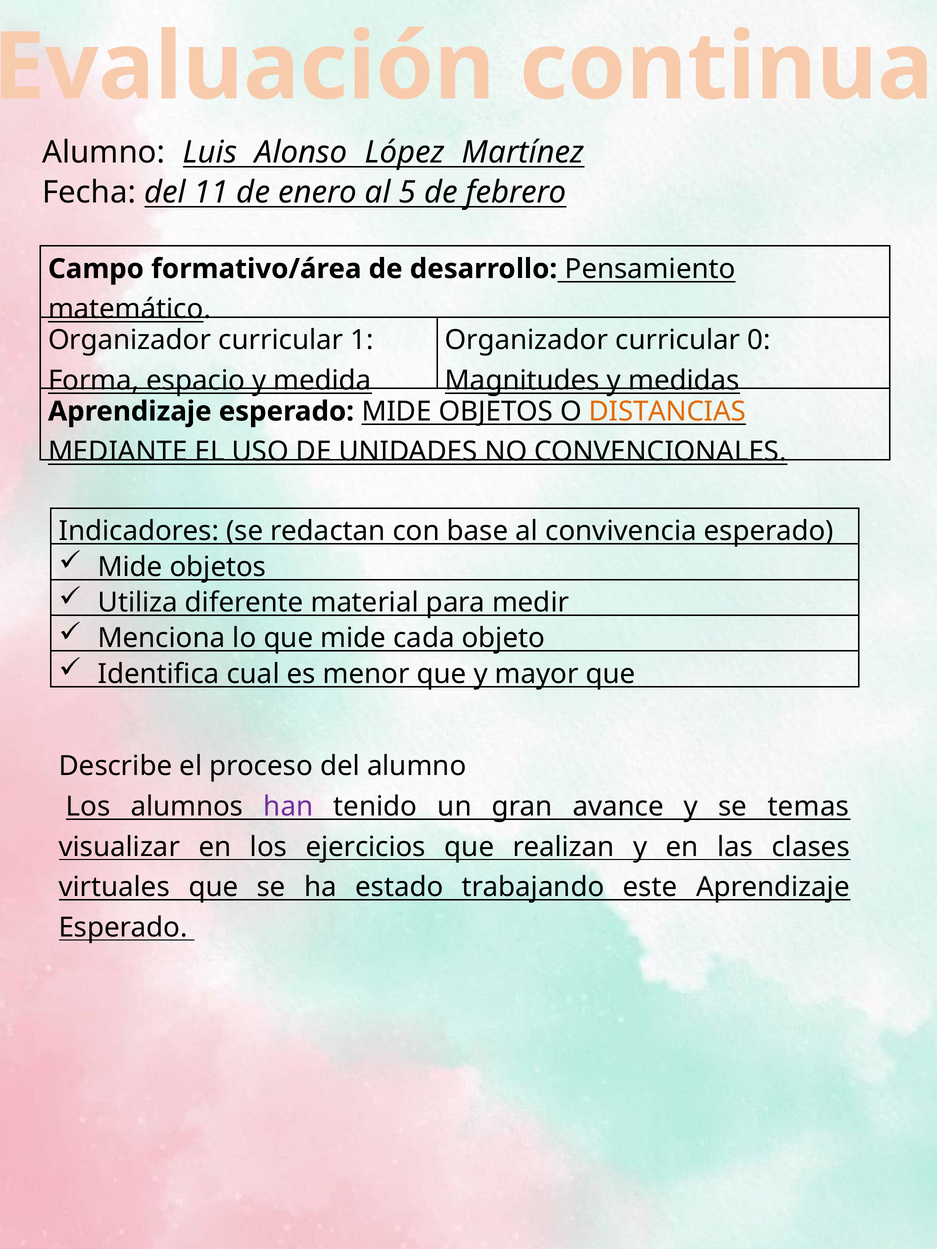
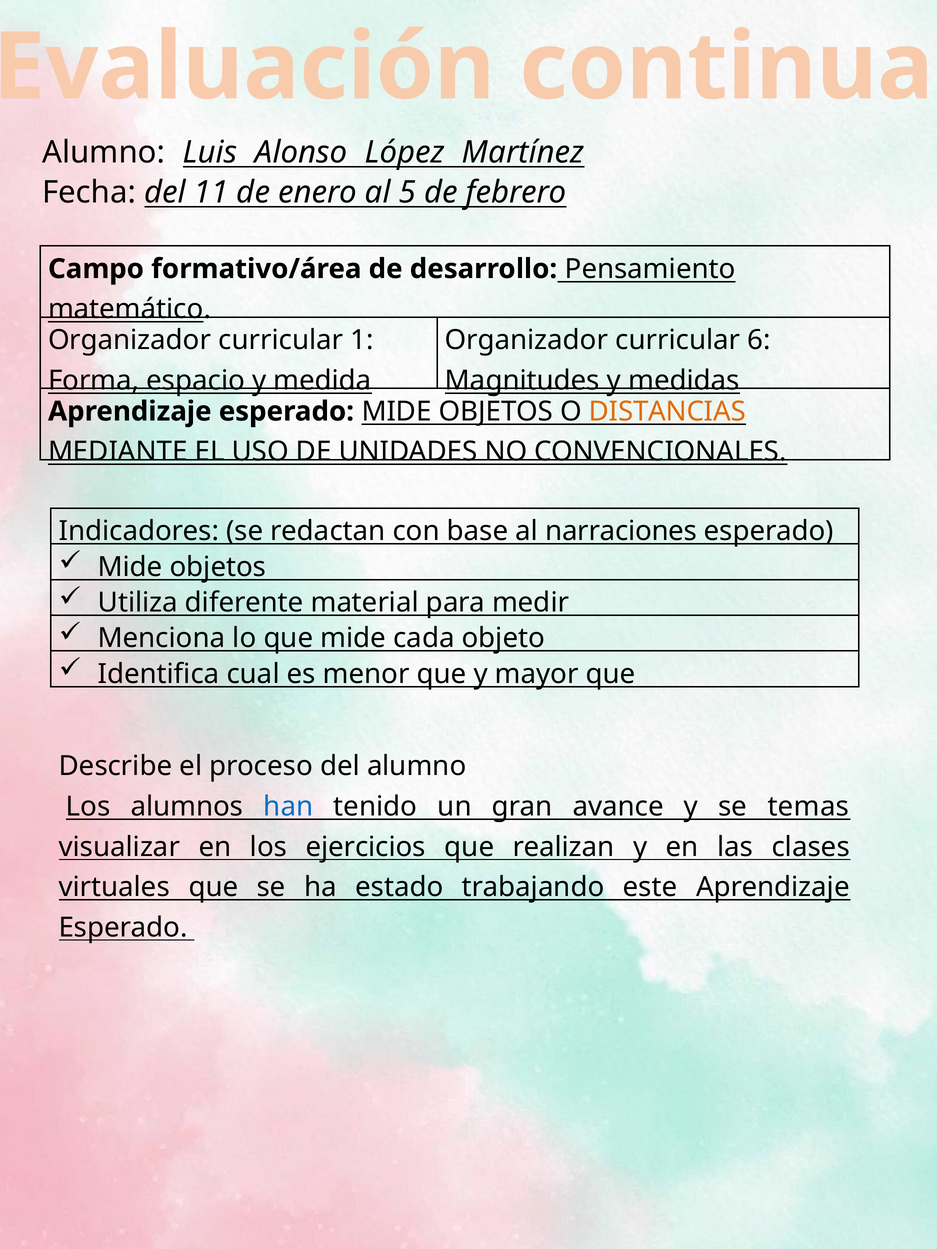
0: 0 -> 6
convivencia: convivencia -> narraciones
han colour: purple -> blue
